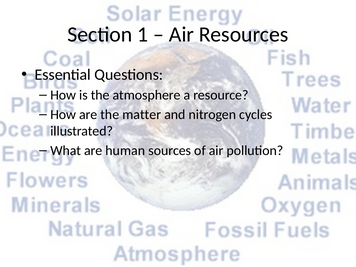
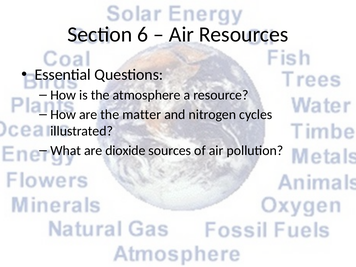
1: 1 -> 6
human: human -> dioxide
